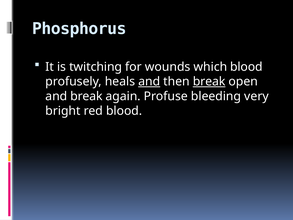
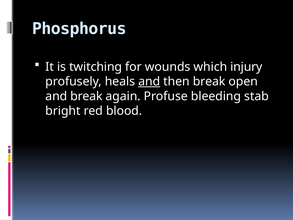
which blood: blood -> injury
break at (209, 81) underline: present -> none
very: very -> stab
